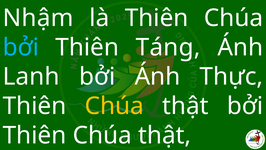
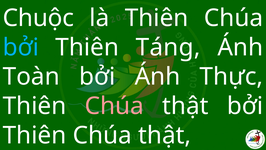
Nhậm: Nhậm -> Chuộc
Lanh: Lanh -> Toàn
Chúa at (114, 106) colour: yellow -> pink
